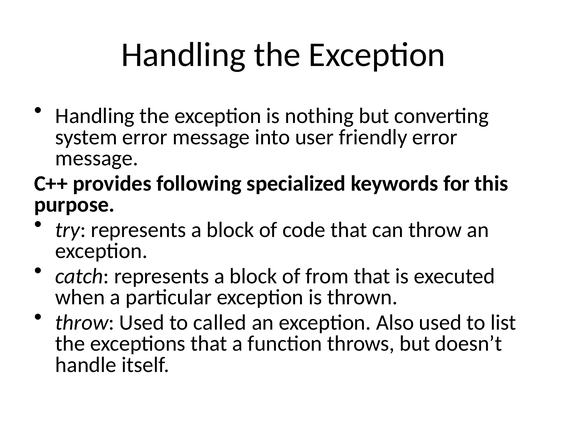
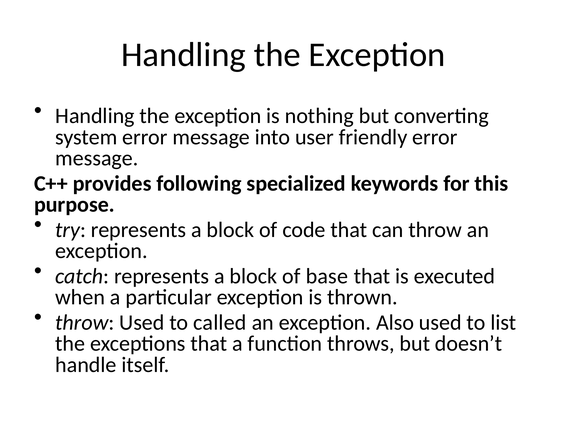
from: from -> base
